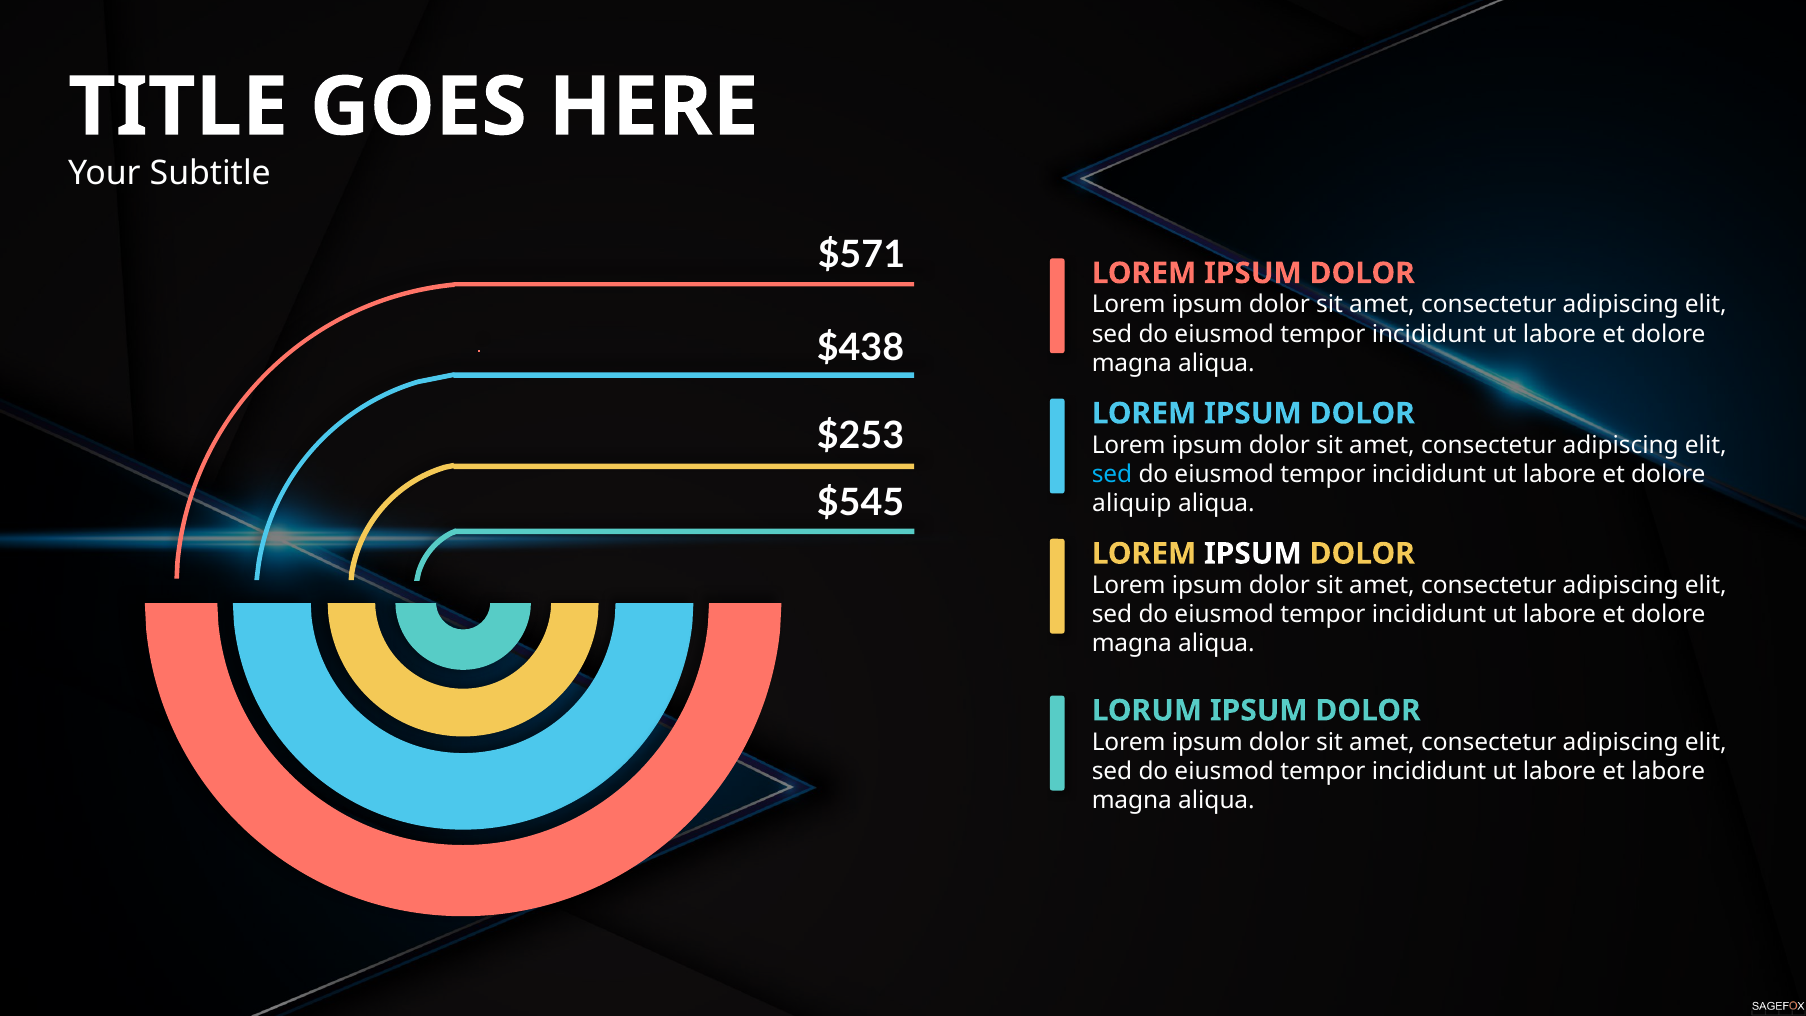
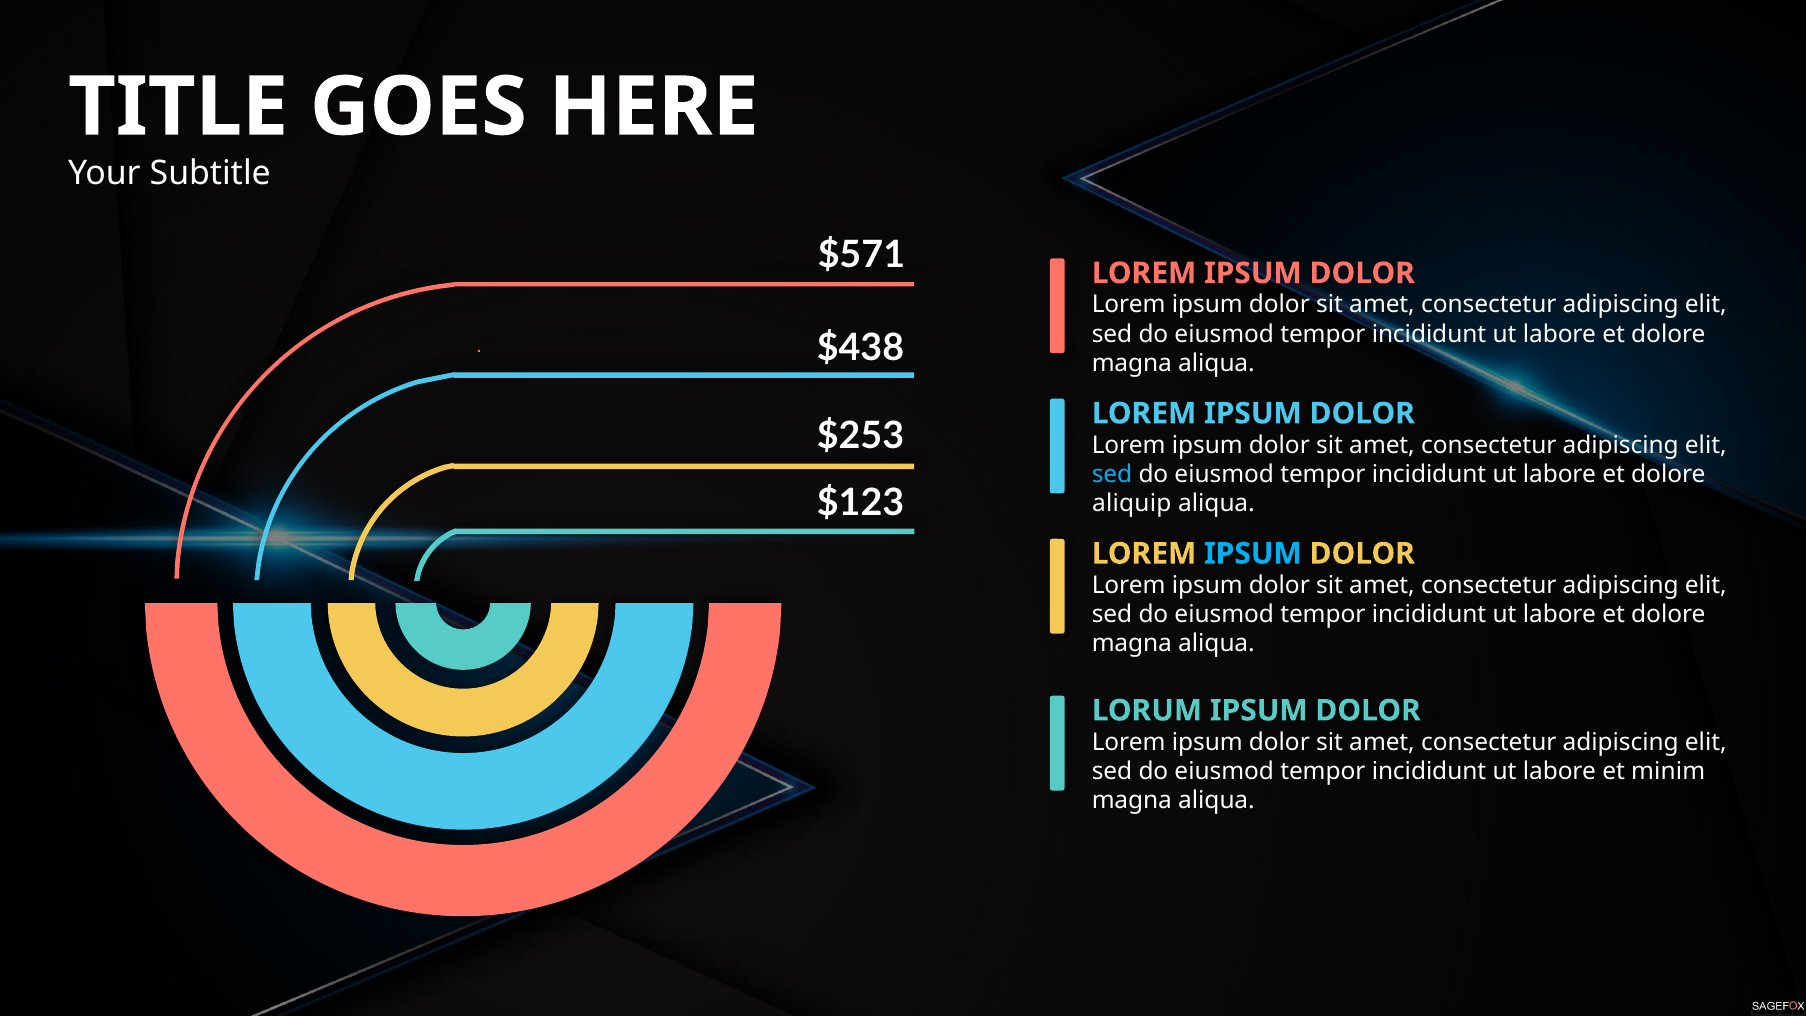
$545: $545 -> $123
IPSUM at (1253, 554) colour: white -> light blue
et labore: labore -> minim
